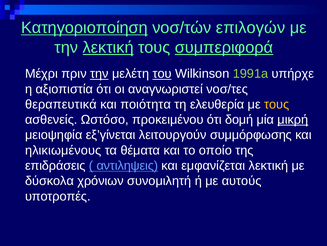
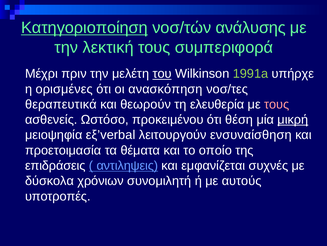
επιλογών: επιλογών -> ανάλυσης
λεκτική at (108, 47) underline: present -> none
συμπεριφορά underline: present -> none
την at (99, 74) underline: present -> none
αξιοπιστία: αξιοπιστία -> ορισμένες
αναγνωριστεί: αναγνωριστεί -> ανασκόπηση
ποιότητα: ποιότητα -> θεωρούν
τους at (277, 104) colour: yellow -> pink
δομή: δομή -> θέση
εξ’γίνεται: εξ’γίνεται -> εξ’verbal
συμμόρφωσης: συμμόρφωσης -> ενσυναίσθηση
ηλικιωμένους: ηλικιωμένους -> προετοιμασία
εμφανίζεται λεκτική: λεκτική -> συχνές
